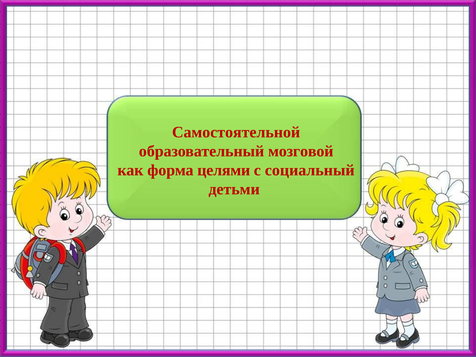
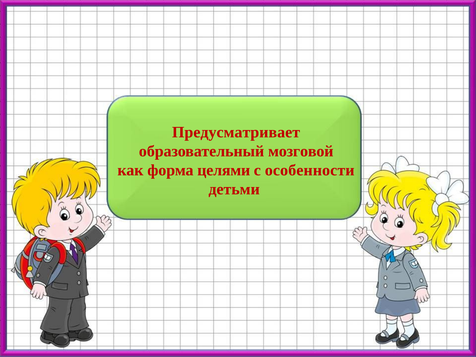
Самостоятельной: Самостоятельной -> Предусматривает
социальный: социальный -> особенности
